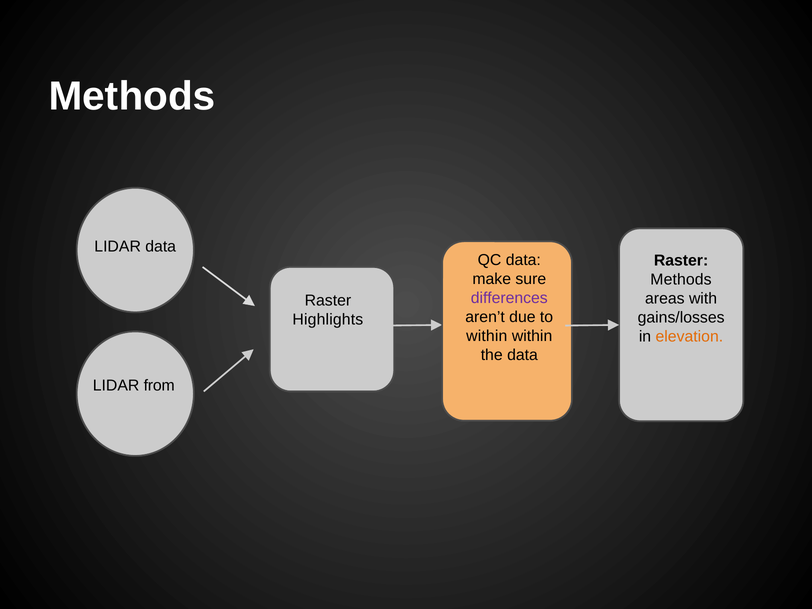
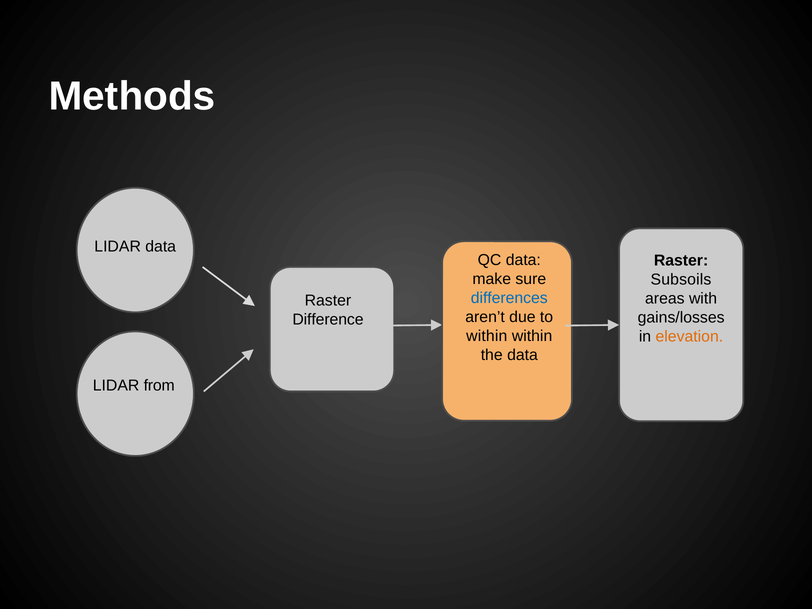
Methods at (681, 279): Methods -> Subsoils
differences colour: purple -> blue
Highlights: Highlights -> Difference
